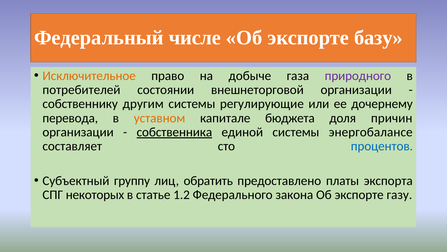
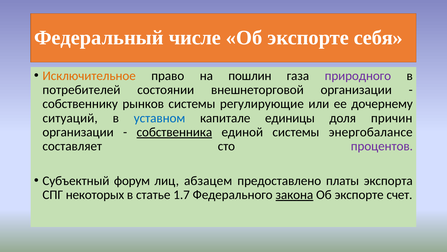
базу: базу -> себя
добыче: добыче -> пошлин
другим: другим -> рынков
перевода: перевода -> ситуаций
уставном colour: orange -> blue
бюджета: бюджета -> единицы
процентов colour: blue -> purple
группу: группу -> форум
обратить: обратить -> абзацем
1.2: 1.2 -> 1.7
закона underline: none -> present
газу: газу -> счет
